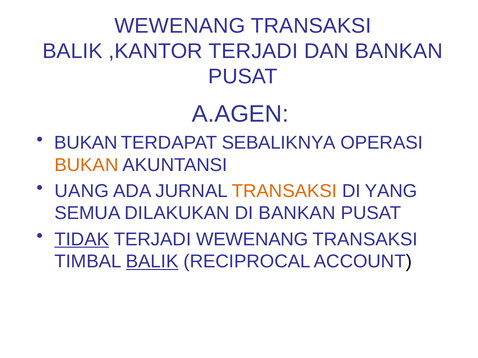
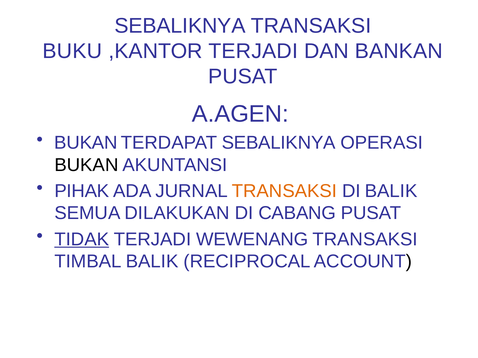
WEWENANG at (180, 26): WEWENANG -> SEBALIKNYA
BALIK at (73, 51): BALIK -> BUKU
BUKAN at (86, 165) colour: orange -> black
UANG: UANG -> PIHAK
DI YANG: YANG -> BALIK
DI BANKAN: BANKAN -> CABANG
BALIK at (152, 262) underline: present -> none
